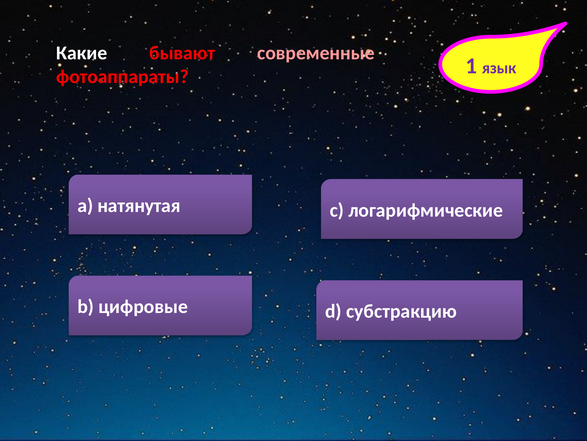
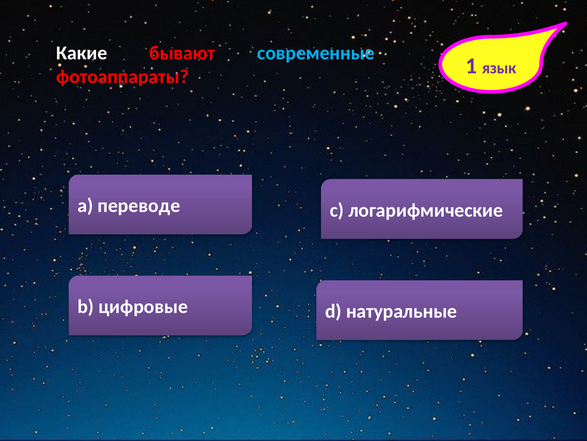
современные colour: pink -> light blue
натянутая: натянутая -> переводе
субстракцию: субстракцию -> натуральные
